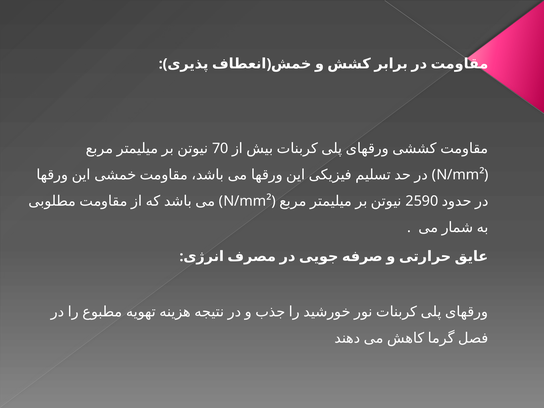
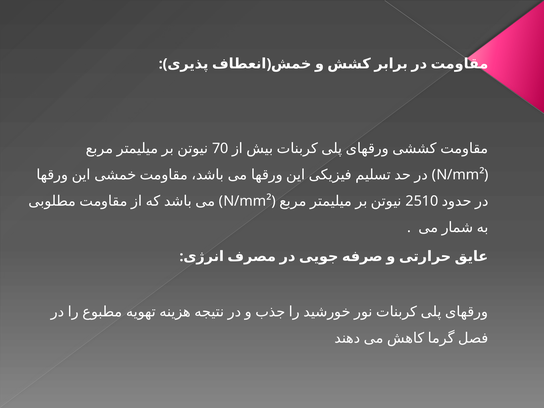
2590: 2590 -> 2510
